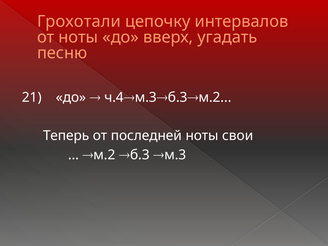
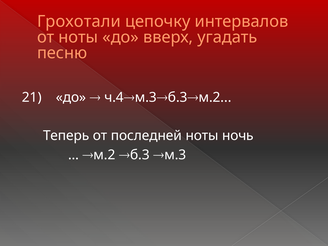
свои: свои -> ночь
